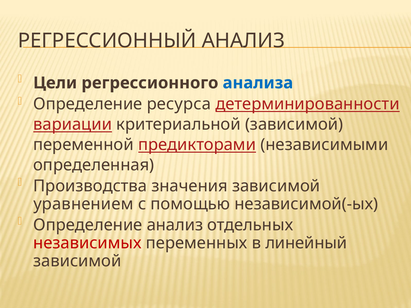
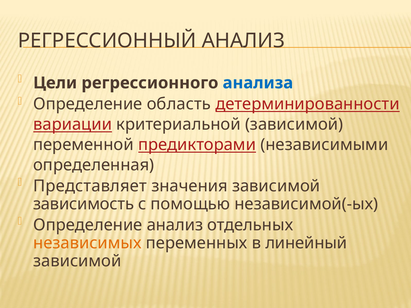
ресурса: ресурса -> область
Производства: Производства -> Представляет
уравнением: уравнением -> зависимость
независимых colour: red -> orange
